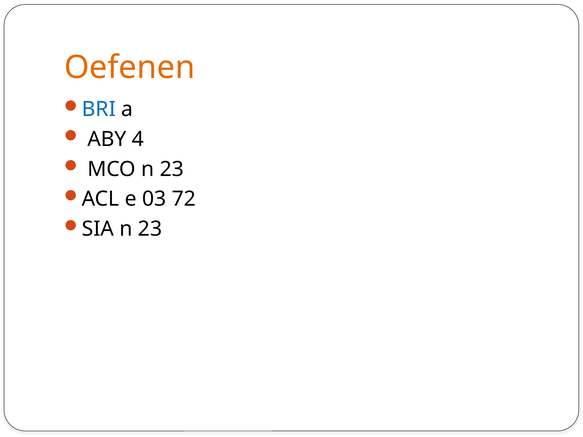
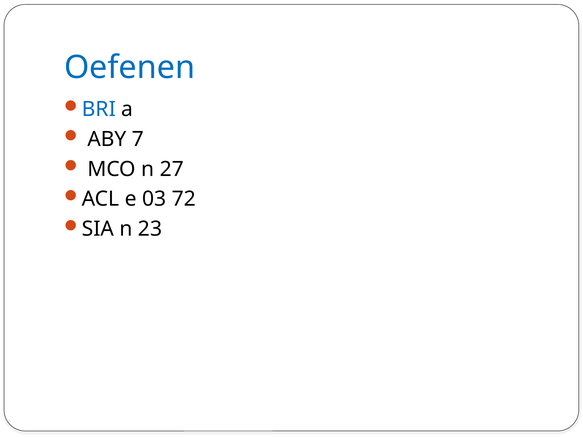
Oefenen colour: orange -> blue
4: 4 -> 7
MCO n 23: 23 -> 27
